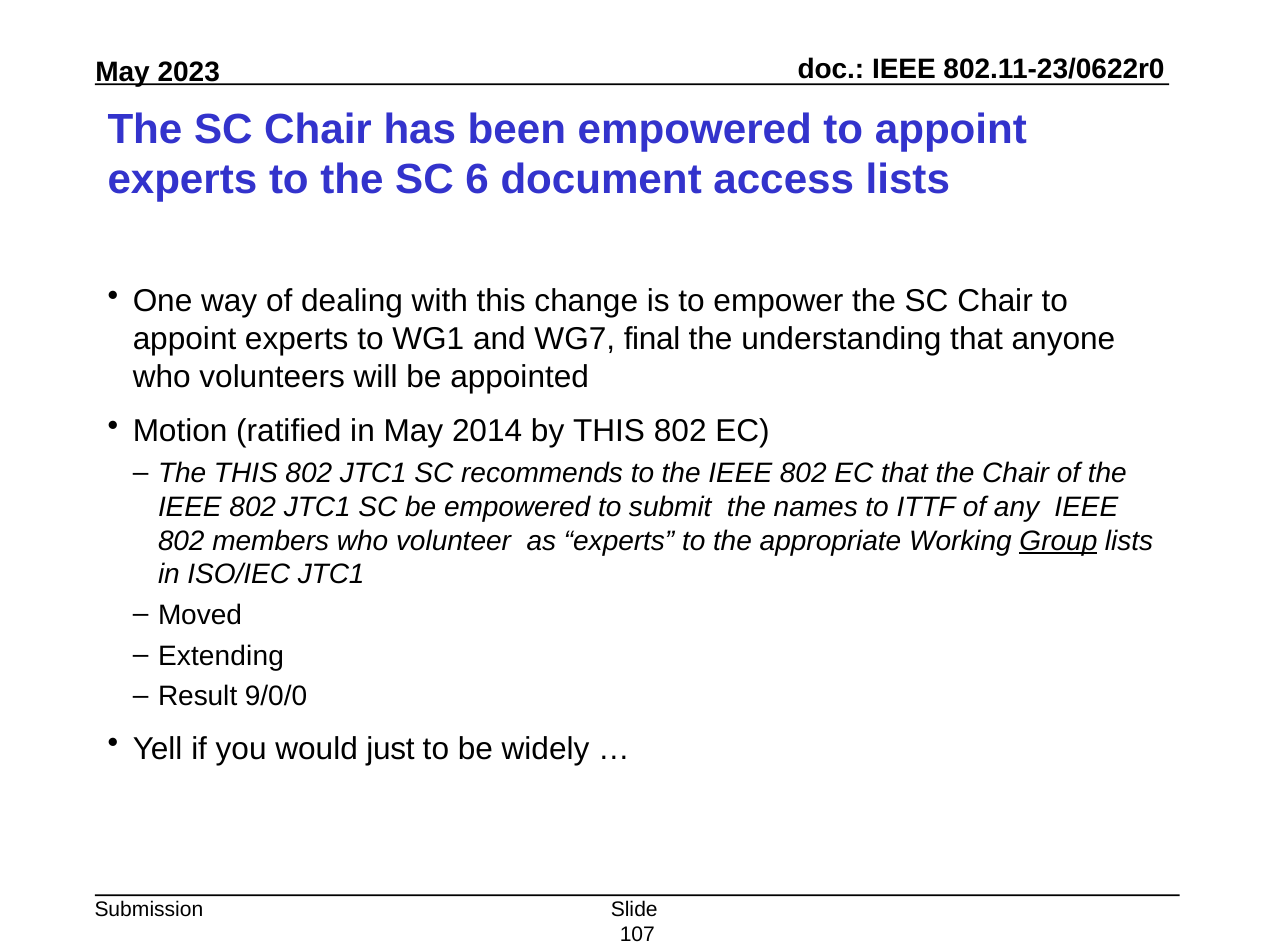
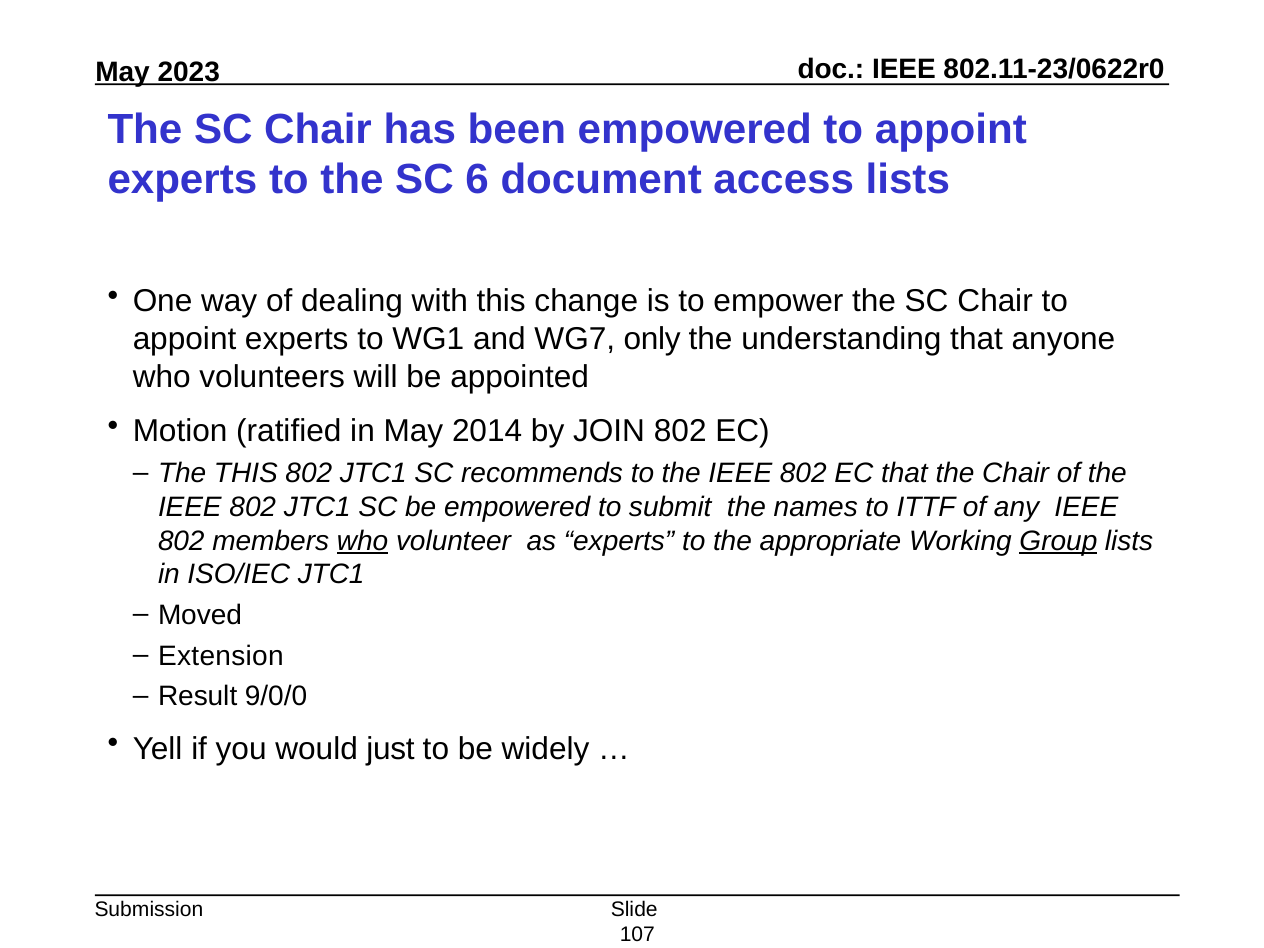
final: final -> only
by THIS: THIS -> JOIN
who at (363, 541) underline: none -> present
Extending: Extending -> Extension
